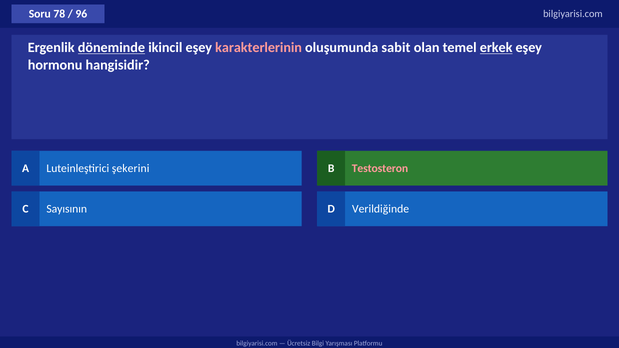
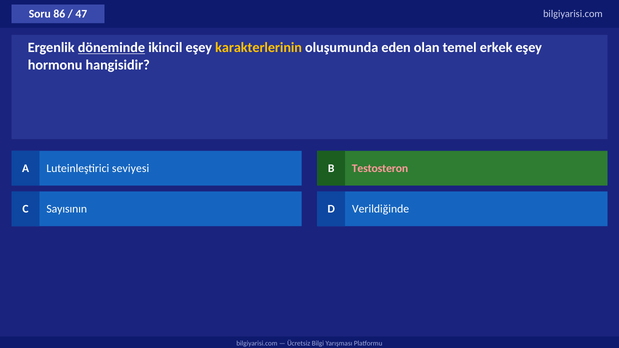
78: 78 -> 86
96: 96 -> 47
karakterlerinin colour: pink -> yellow
sabit: sabit -> eden
erkek underline: present -> none
şekerini: şekerini -> seviyesi
